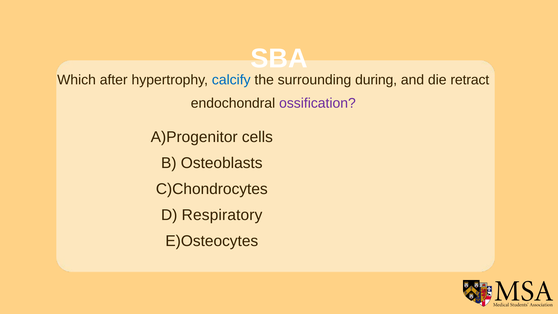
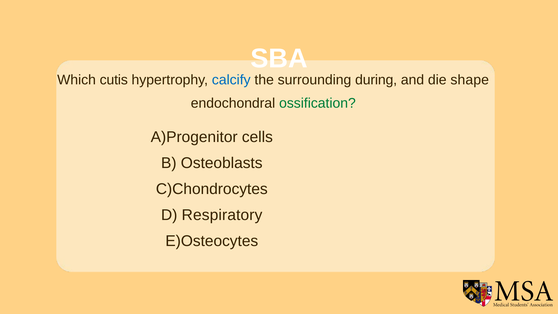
after: after -> cutis
retract: retract -> shape
ossification colour: purple -> green
